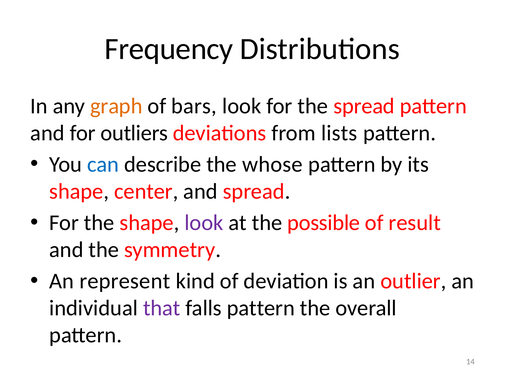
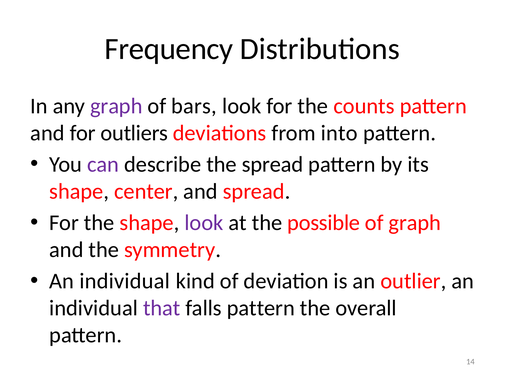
graph at (116, 106) colour: orange -> purple
the spread: spread -> counts
lists: lists -> into
can colour: blue -> purple
the whose: whose -> spread
of result: result -> graph
represent at (125, 281): represent -> individual
